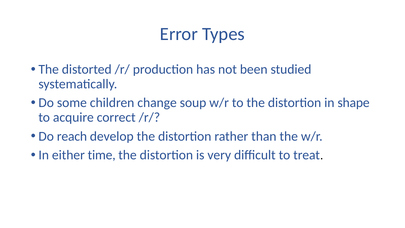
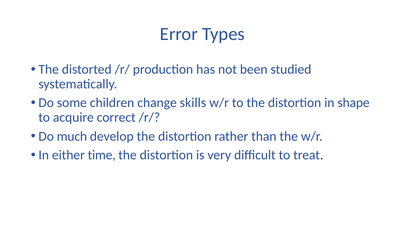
soup: soup -> skills
reach: reach -> much
